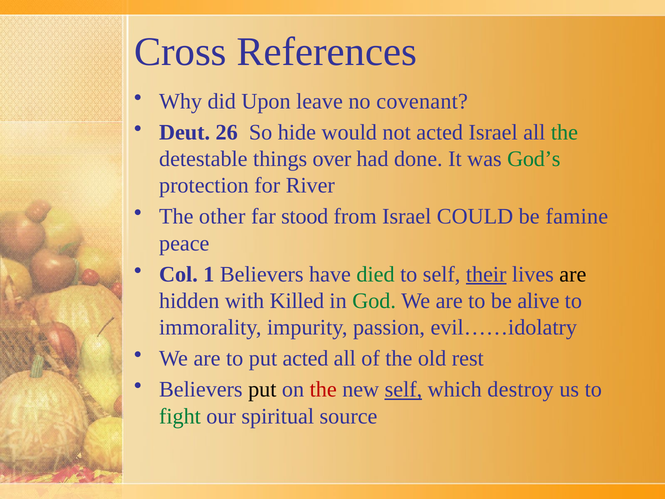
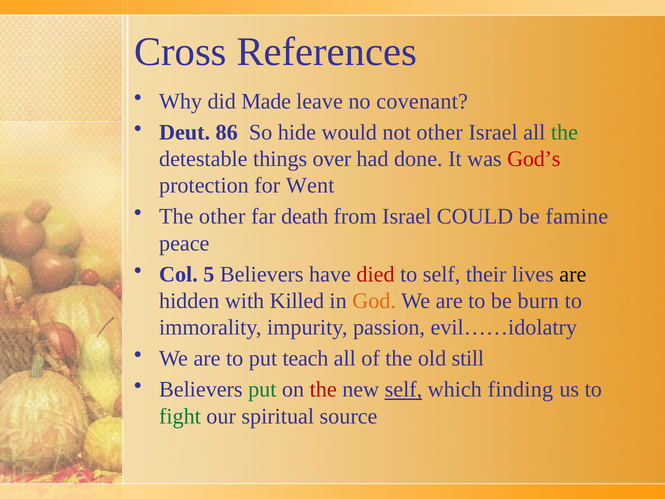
Upon: Upon -> Made
26: 26 -> 86
not acted: acted -> other
God’s colour: green -> red
River: River -> Went
stood: stood -> death
1: 1 -> 5
died colour: green -> red
their underline: present -> none
God colour: green -> orange
alive: alive -> burn
put acted: acted -> teach
rest: rest -> still
put at (262, 389) colour: black -> green
destroy: destroy -> finding
